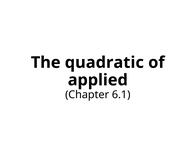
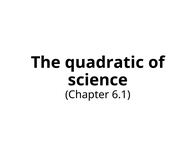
applied: applied -> science
